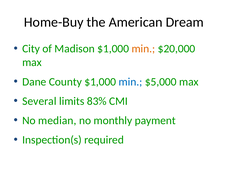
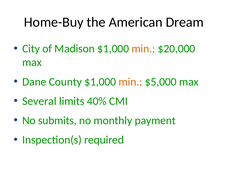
min at (130, 82) colour: blue -> orange
83%: 83% -> 40%
median: median -> submits
